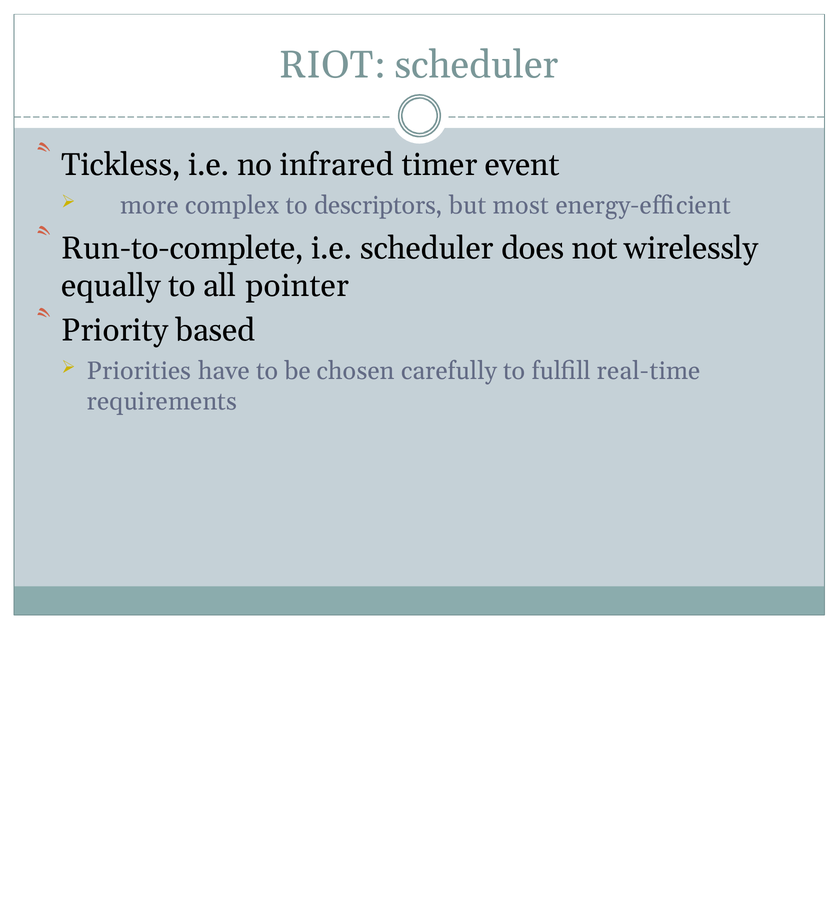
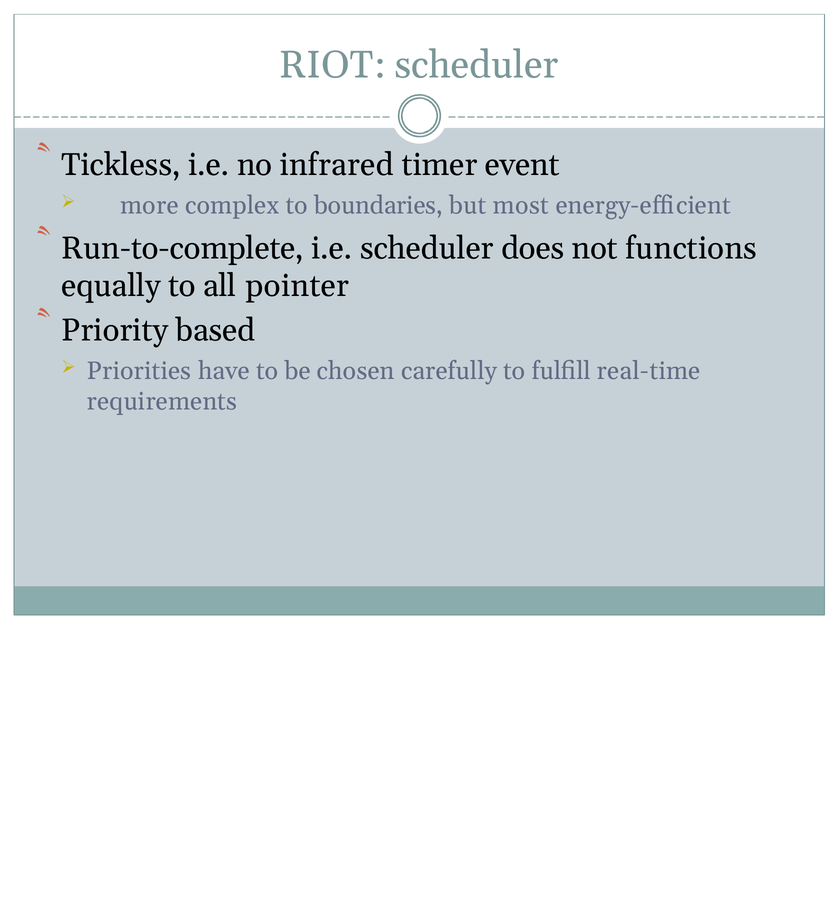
descriptors: descriptors -> boundaries
wirelessly: wirelessly -> functions
